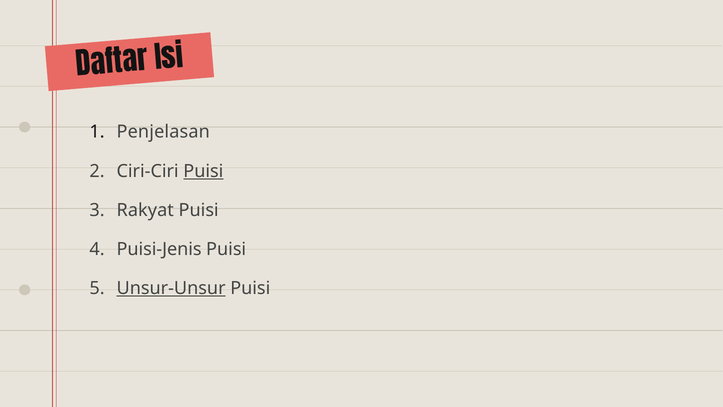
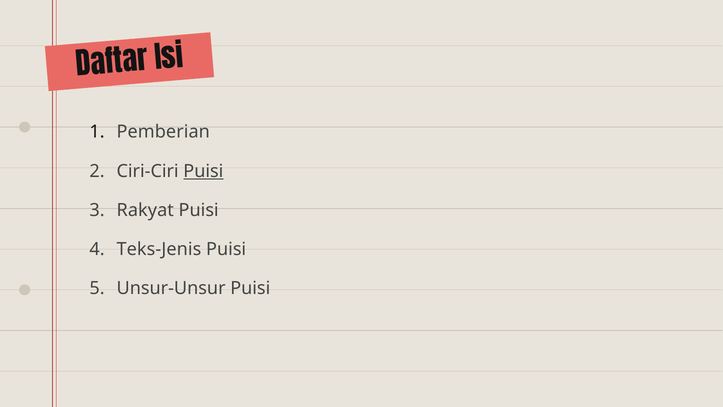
Penjelasan: Penjelasan -> Pemberian
Puisi-Jenis: Puisi-Jenis -> Teks-Jenis
Unsur-Unsur underline: present -> none
